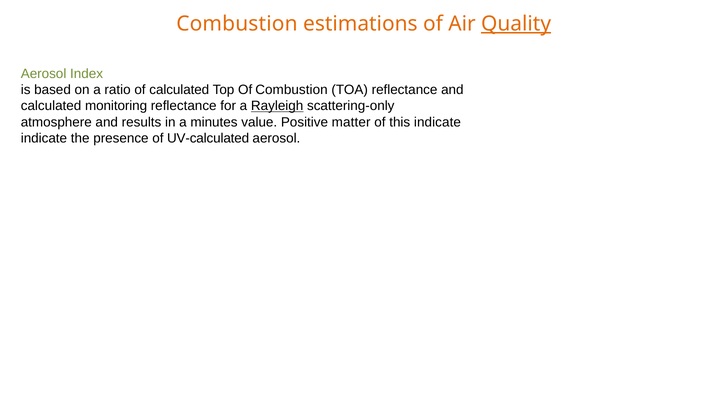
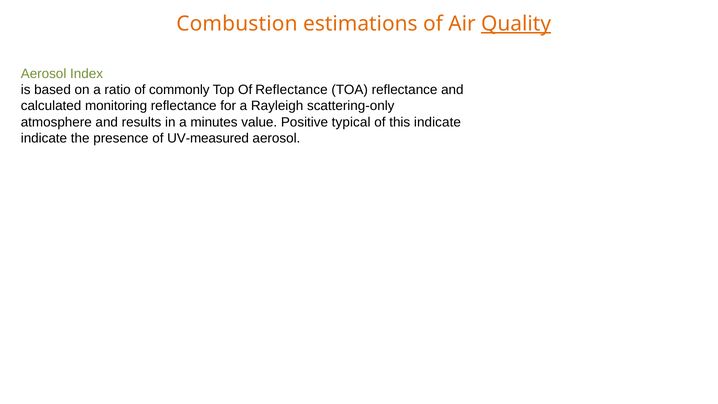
of calculated: calculated -> commonly
Of Combustion: Combustion -> Reflectance
Rayleigh underline: present -> none
matter: matter -> typical
UV-calculated: UV-calculated -> UV-measured
